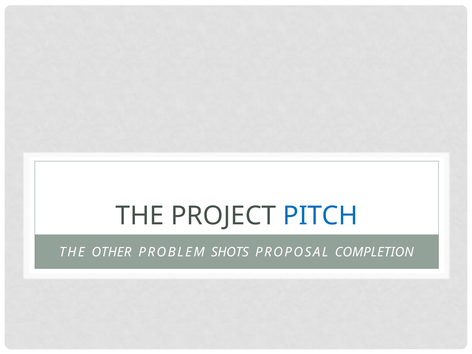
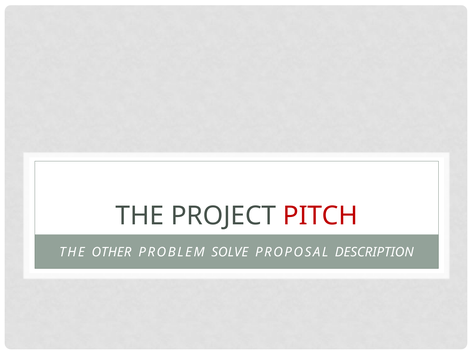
PITCH colour: blue -> red
SHOTS: SHOTS -> SOLVE
COMPLETION: COMPLETION -> DESCRIPTION
